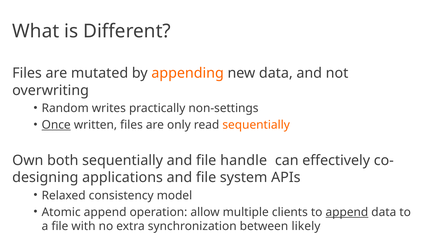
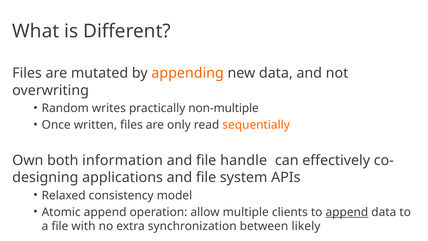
non-settings: non-settings -> non-multiple
Once underline: present -> none
both sequentially: sequentially -> information
